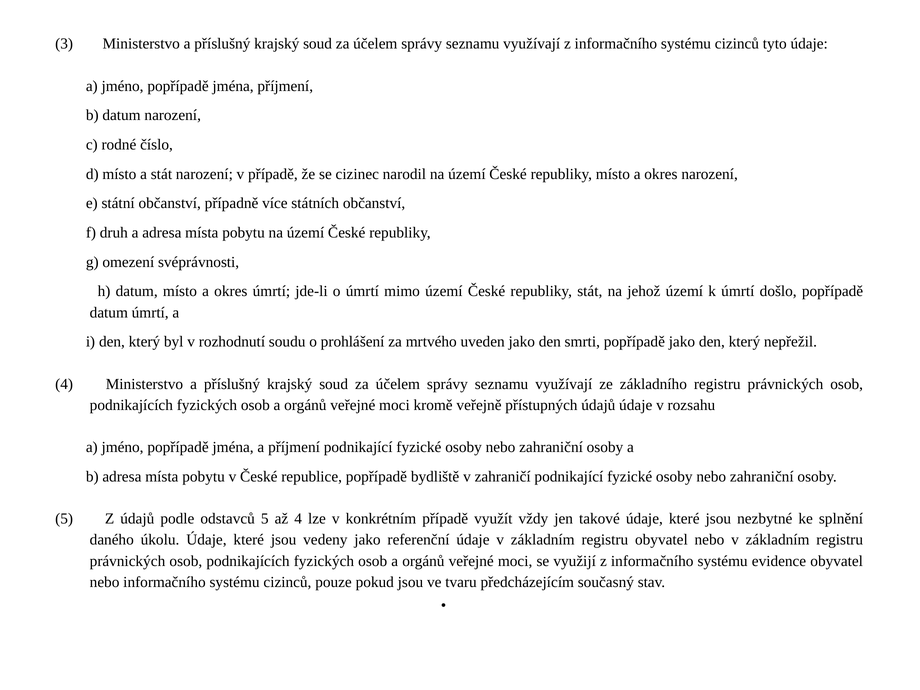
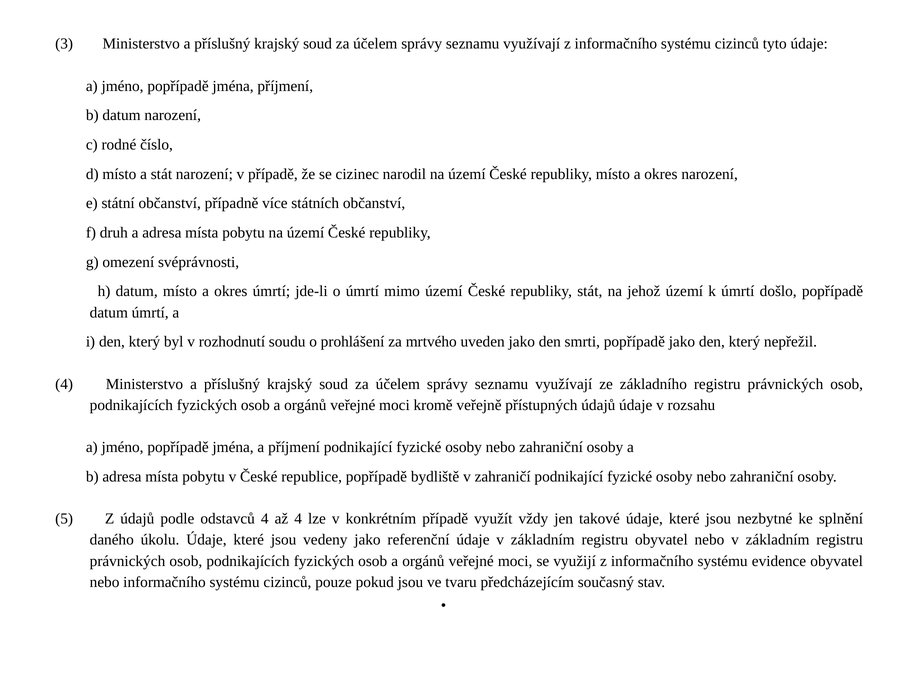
odstavců 5: 5 -> 4
